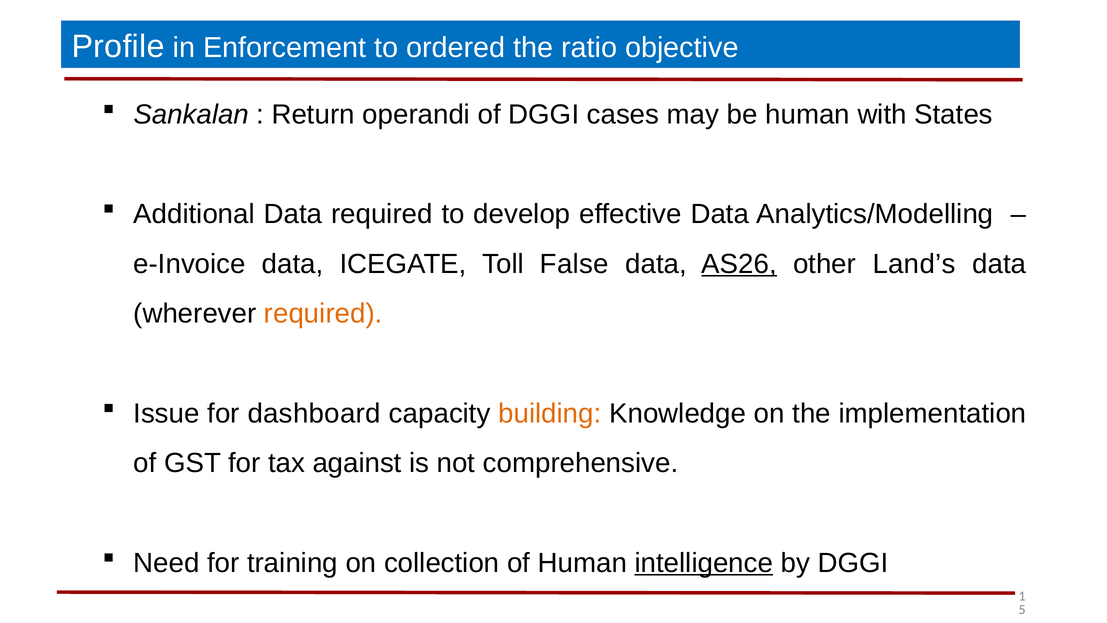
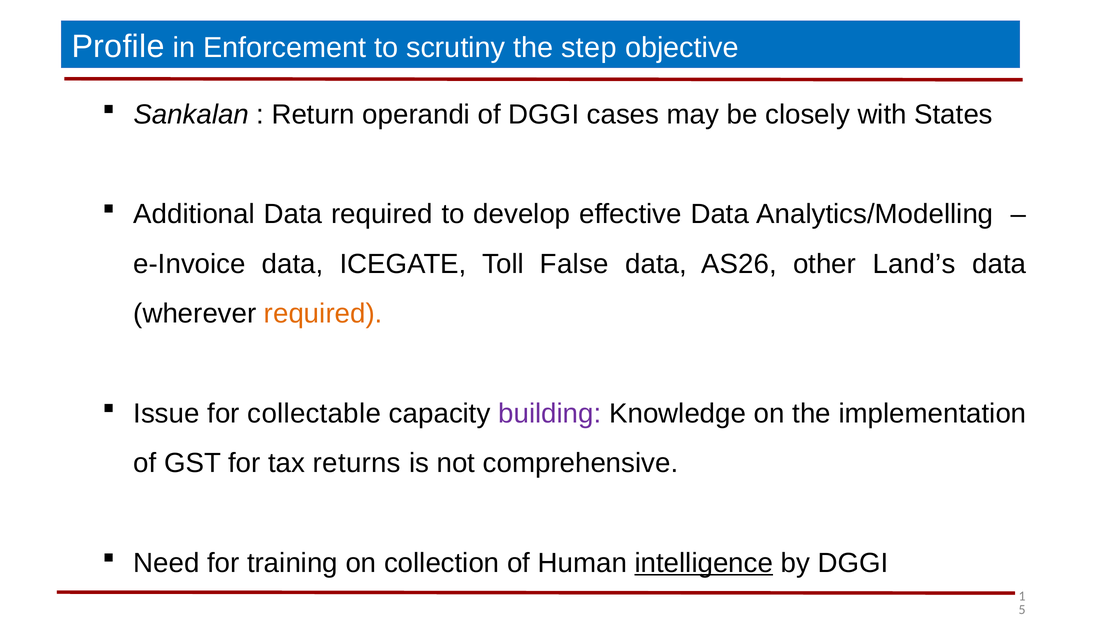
ordered: ordered -> scrutiny
ratio: ratio -> step
be human: human -> closely
AS26 underline: present -> none
dashboard: dashboard -> collectable
building colour: orange -> purple
against: against -> returns
